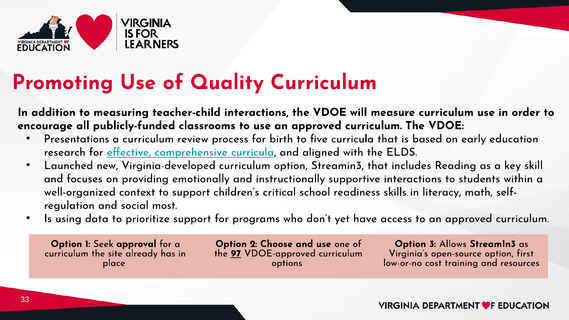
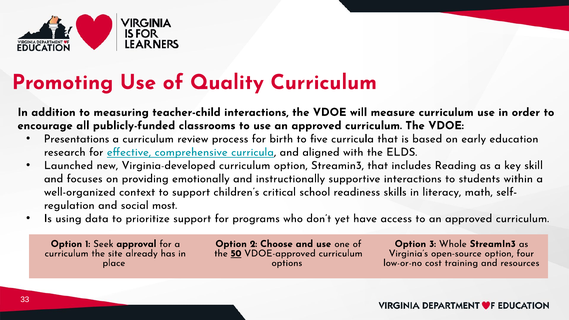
Allows: Allows -> Whole
97: 97 -> 50
first: first -> four
